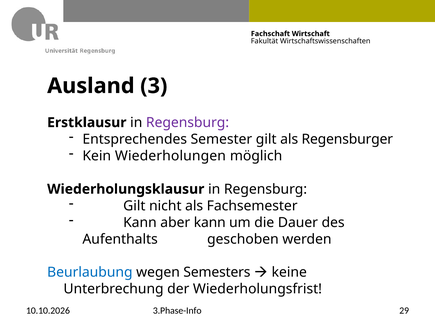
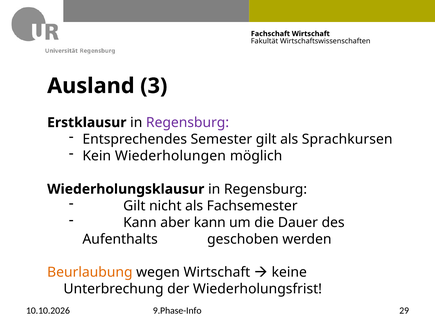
Regensburger: Regensburger -> Sprachkursen
Beurlaubung colour: blue -> orange
wegen Semesters: Semesters -> Wirtschaft
3.Phase-Info: 3.Phase-Info -> 9.Phase-Info
